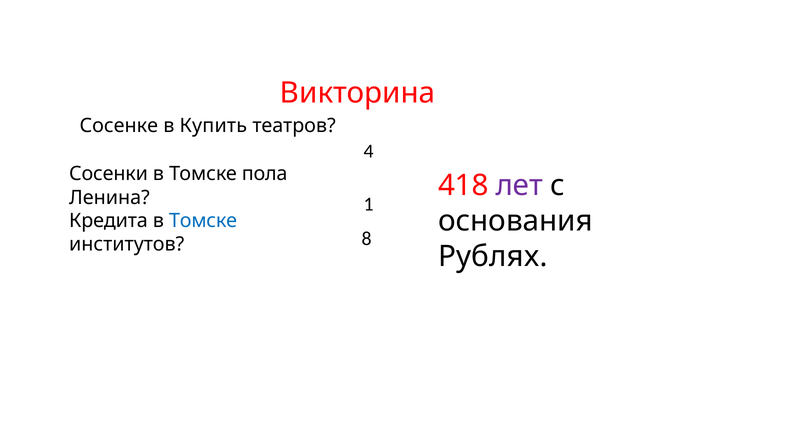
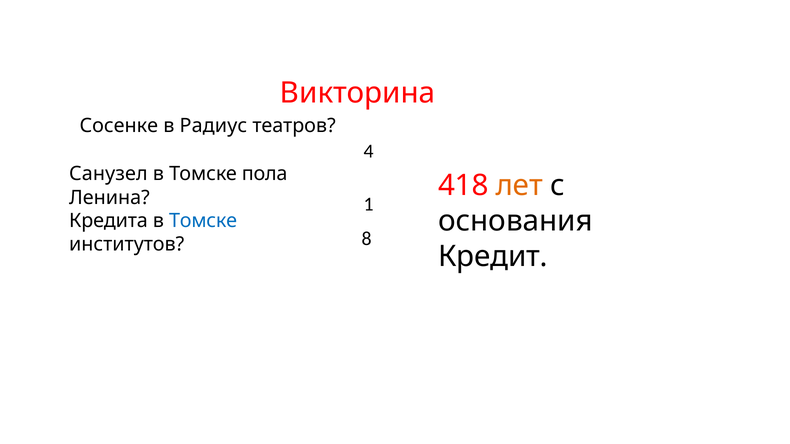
Купить: Купить -> Радиус
Сосенки: Сосенки -> Санузел
лет colour: purple -> orange
Рублях: Рублях -> Кредит
